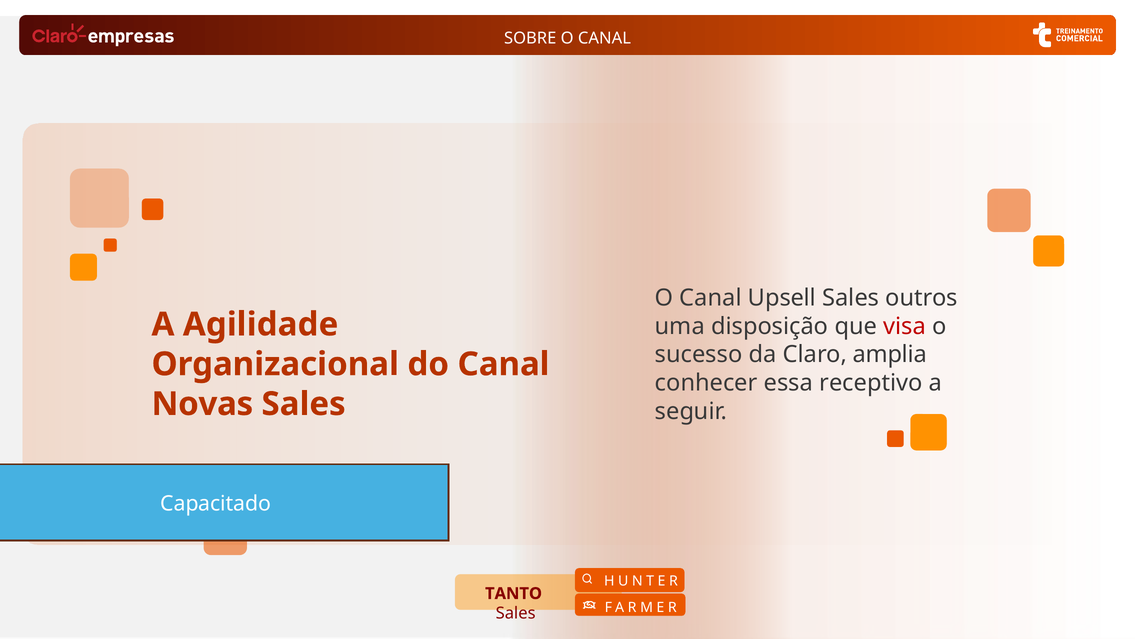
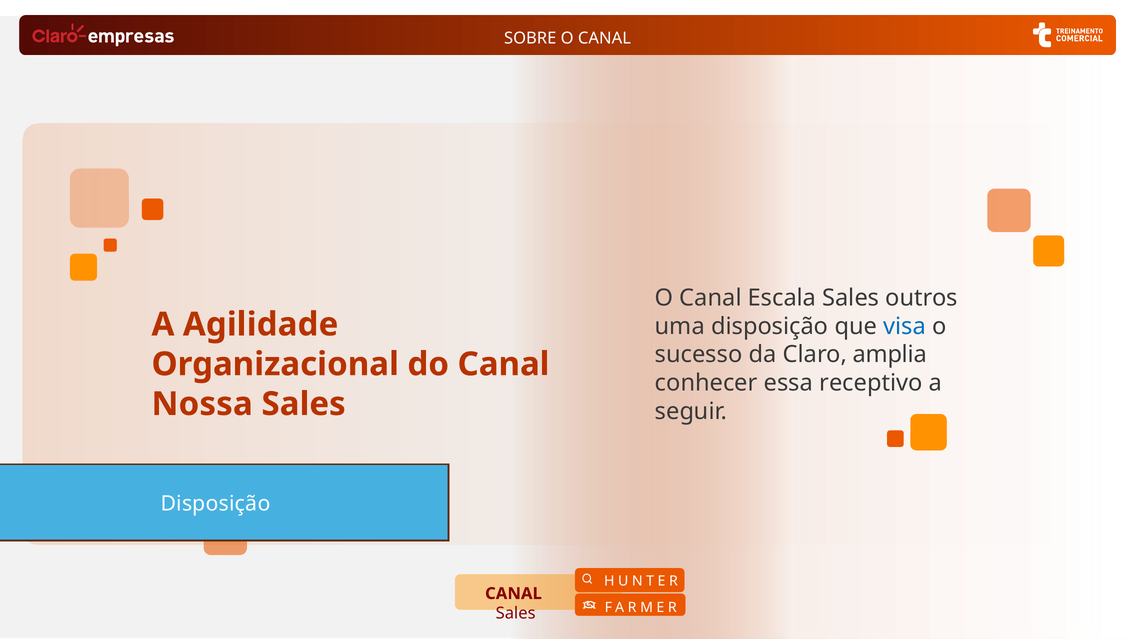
Upsell: Upsell -> Escala
visa colour: red -> blue
Novas: Novas -> Nossa
Capacitado at (216, 504): Capacitado -> Disposição
TANTO at (514, 593): TANTO -> CANAL
